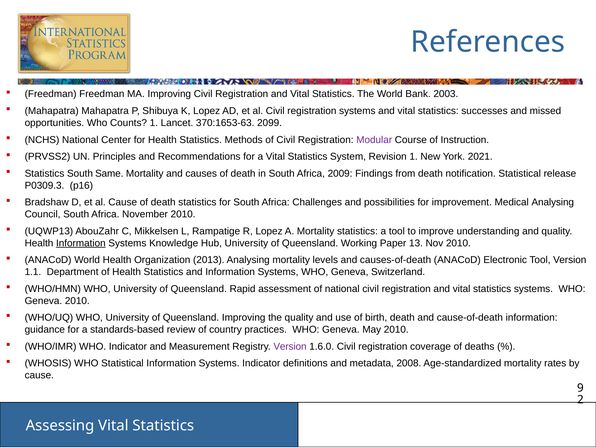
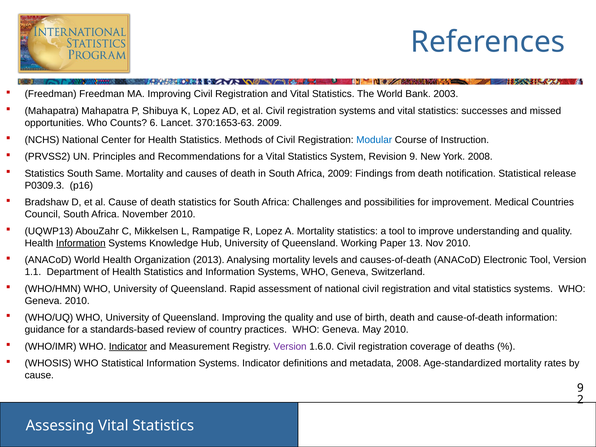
Counts 1: 1 -> 6
370:1653-63 2099: 2099 -> 2009
Modular colour: purple -> blue
Revision 1: 1 -> 9
York 2021: 2021 -> 2008
Medical Analysing: Analysing -> Countries
Indicator at (128, 346) underline: none -> present
